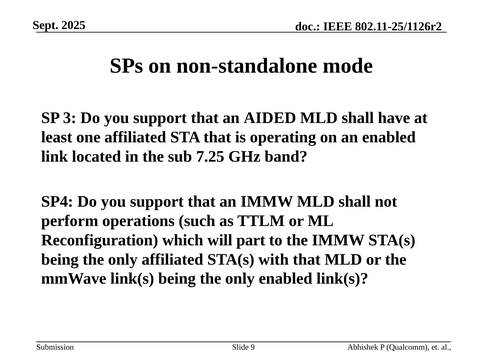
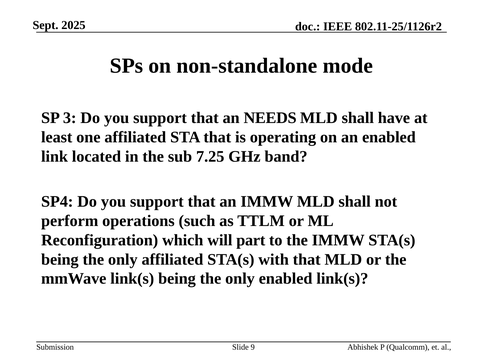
AIDED: AIDED -> NEEDS
